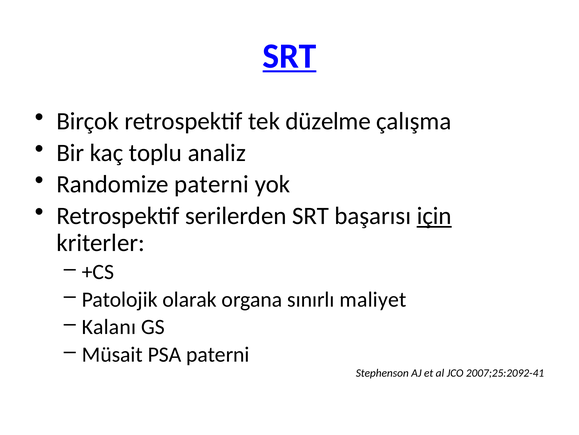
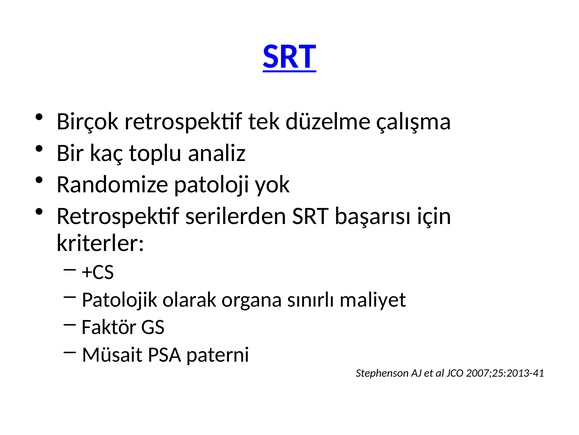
Randomize paterni: paterni -> patoloji
için underline: present -> none
Kalanı: Kalanı -> Faktör
2007;25:2092-41: 2007;25:2092-41 -> 2007;25:2013-41
